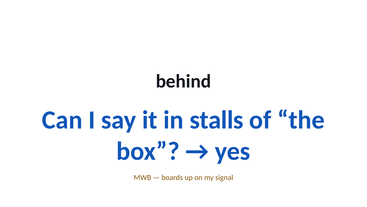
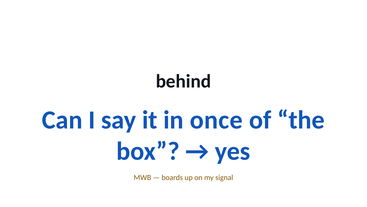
stalls: stalls -> once
